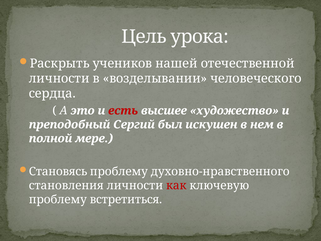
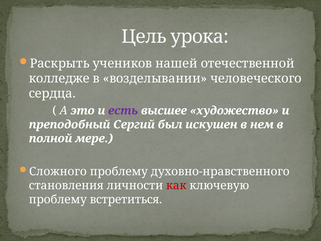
личности at (59, 78): личности -> колледже
есть colour: red -> purple
Становясь: Становясь -> Сложного
